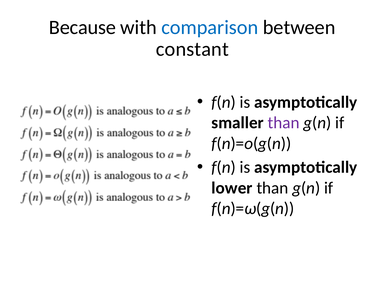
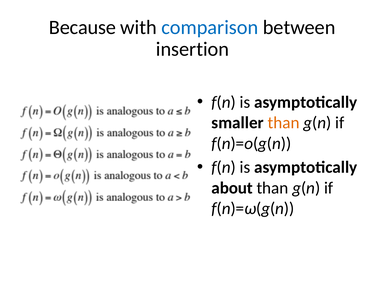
constant: constant -> insertion
than at (284, 123) colour: purple -> orange
lower: lower -> about
